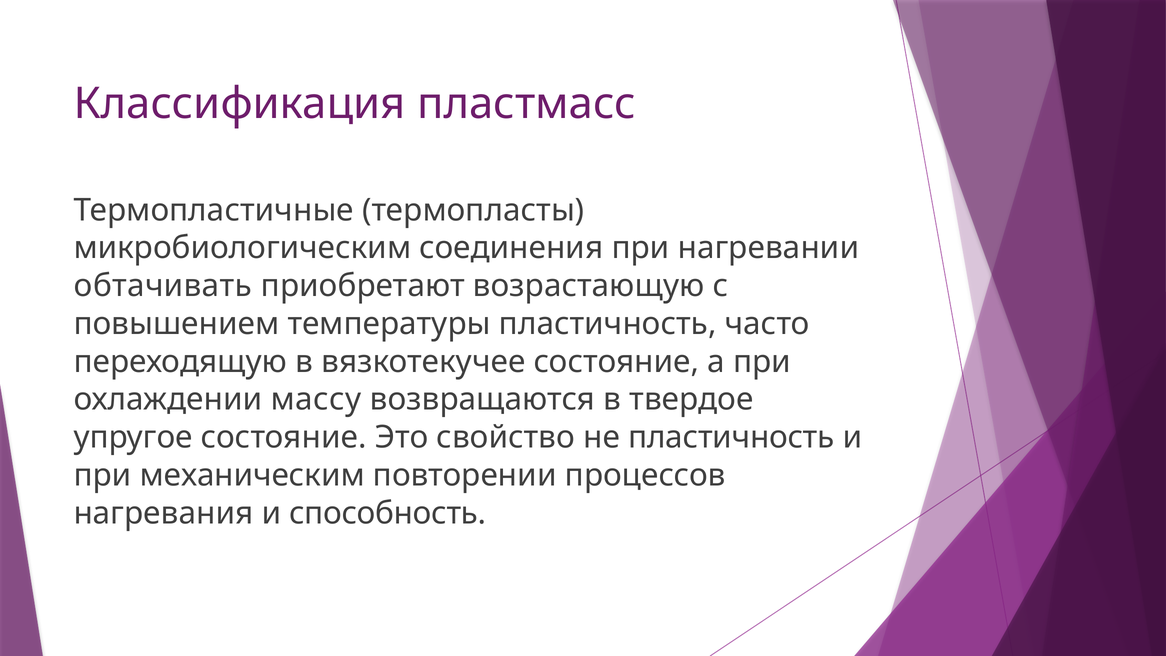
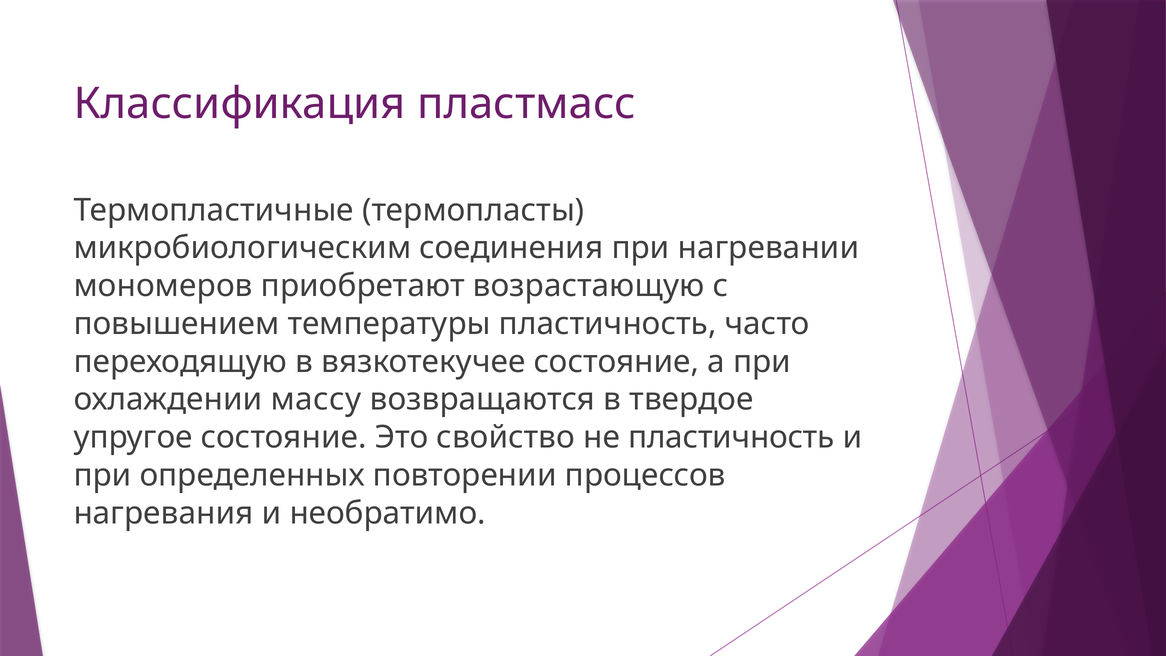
обтачивать: обтачивать -> мономеров
механическим: механическим -> определенных
способность: способность -> необратимо
